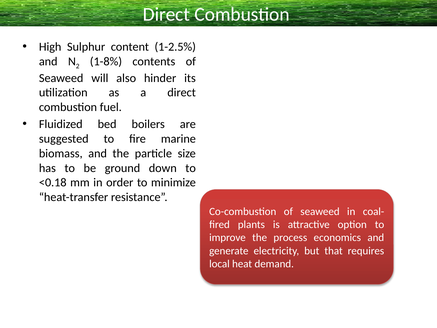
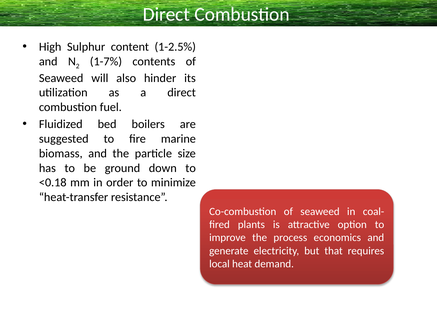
1-8%: 1-8% -> 1-7%
